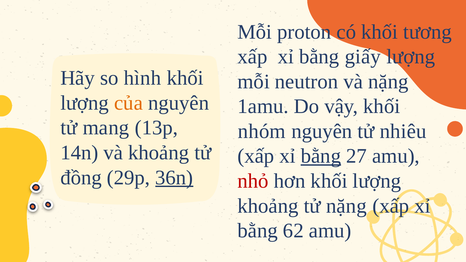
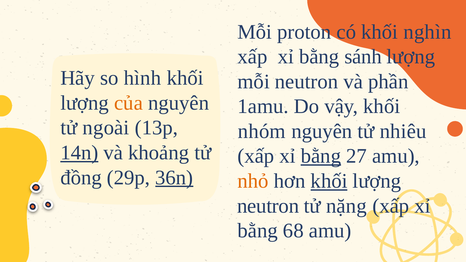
tương: tương -> nghìn
giấy: giấy -> sánh
và nặng: nặng -> phần
mang: mang -> ngoài
14n underline: none -> present
nhỏ colour: red -> orange
khối at (329, 181) underline: none -> present
khoảng at (268, 206): khoảng -> neutron
62: 62 -> 68
